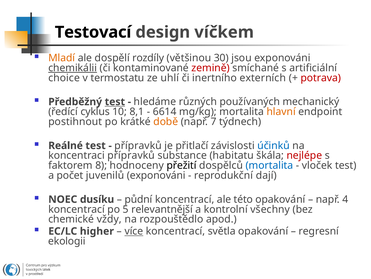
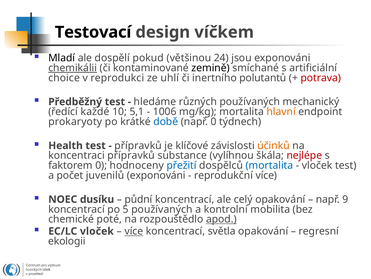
Mladí colour: orange -> black
rozdíly: rozdíly -> pokud
30: 30 -> 24
zemině colour: red -> black
termostatu: termostatu -> reprodukci
externích: externích -> polutantů
test at (115, 102) underline: present -> none
cyklus: cyklus -> každé
8,1: 8,1 -> 5,1
6614: 6614 -> 1006
postihnout: postihnout -> prokaryoty
době colour: orange -> blue
např 7: 7 -> 0
Reálné: Reálné -> Health
přitlačí: přitlačí -> klíčové
účinků colour: blue -> orange
habitatu: habitatu -> vylíhnou
faktorem 8: 8 -> 0
přežití colour: black -> blue
reprodukční dají: dají -> více
této: této -> celý
4: 4 -> 9
5 relevantnější: relevantnější -> používaných
všechny: všechny -> mobilita
vždy: vždy -> poté
apod underline: none -> present
EC/LC higher: higher -> vloček
